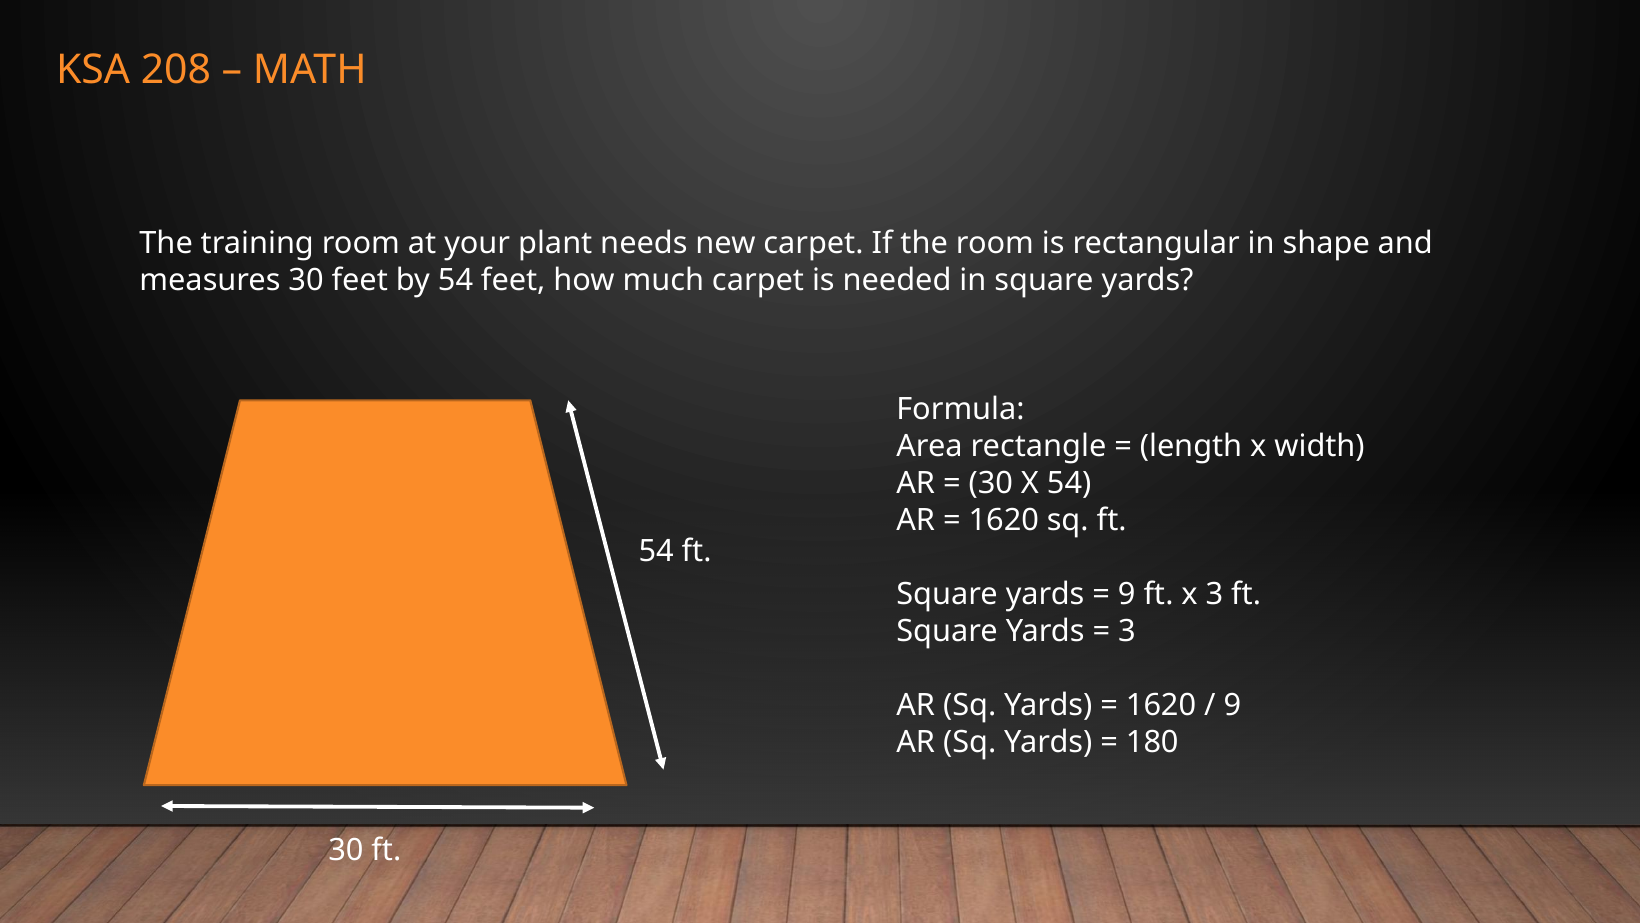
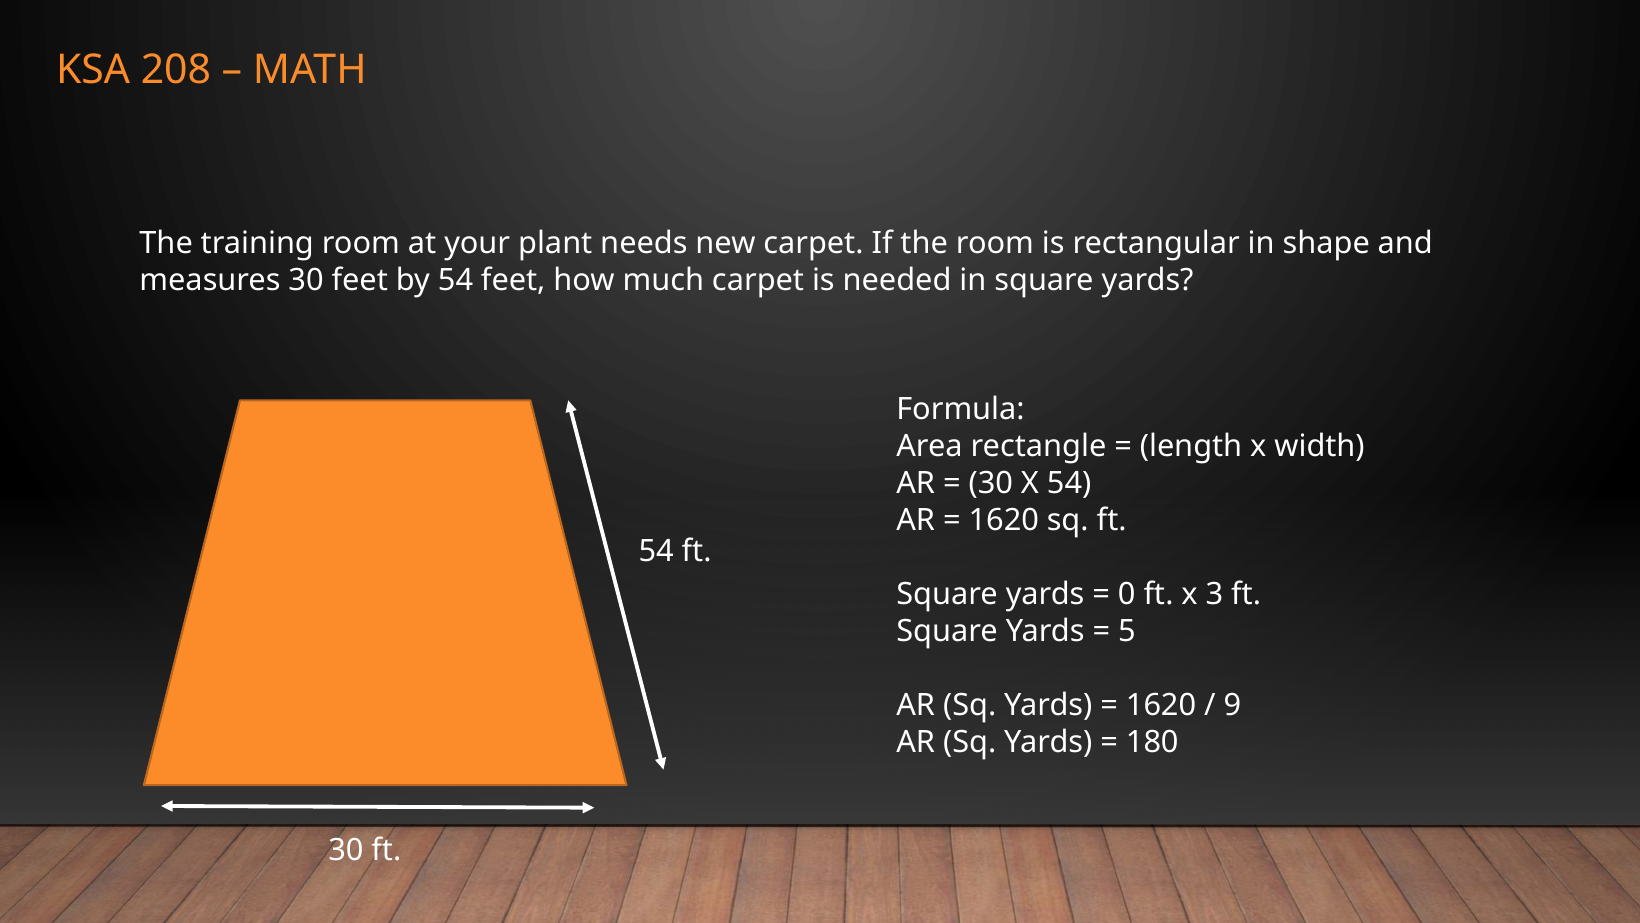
9 at (1127, 594): 9 -> 0
3 at (1127, 631): 3 -> 5
